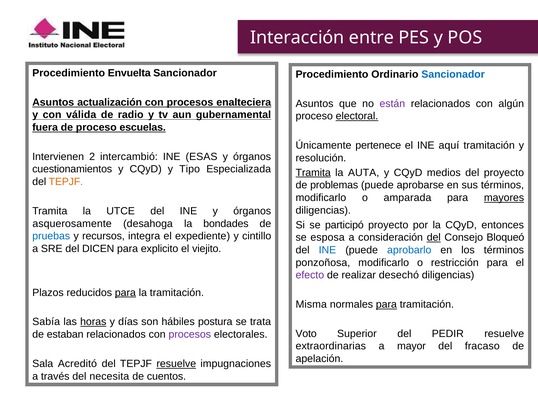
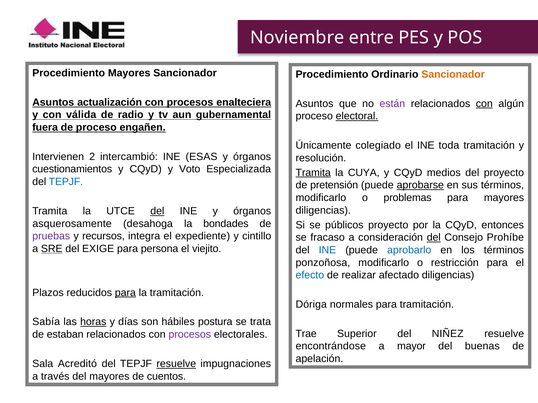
Interacción: Interacción -> Noviembre
Procedimiento Envuelta: Envuelta -> Mayores
Sancionador at (453, 74) colour: blue -> orange
con at (484, 104) underline: none -> present
escuelas: escuelas -> engañen
pertenece: pertenece -> colegiado
aquí: aquí -> toda
Tipo: Tipo -> Voto
AUTA: AUTA -> CUYA
TEPJF at (66, 182) colour: orange -> blue
problemas: problemas -> pretensión
aprobarse underline: none -> present
amparada: amparada -> problemas
mayores at (504, 198) underline: present -> none
del at (157, 211) underline: none -> present
participó: participó -> públicos
pruebas colour: blue -> purple
esposa: esposa -> fracaso
Bloqueó: Bloqueó -> Prohíbe
SRE underline: none -> present
DICEN: DICEN -> EXIGE
explicito: explicito -> persona
efecto colour: purple -> blue
desechó: desechó -> afectado
Misma: Misma -> Dóriga
para at (386, 305) underline: present -> none
Voto: Voto -> Trae
PEDIR: PEDIR -> NIÑEZ
extraordinarias: extraordinarias -> encontrándose
fracaso: fracaso -> buenas
del necesita: necesita -> mayores
